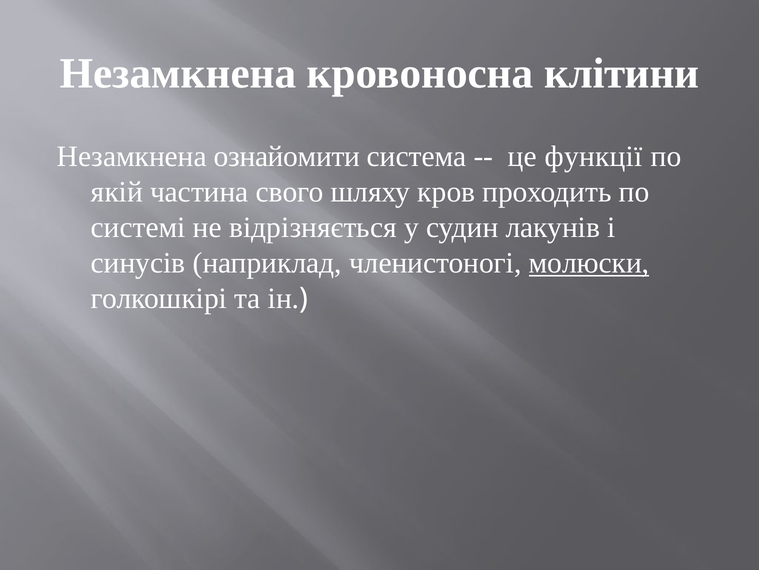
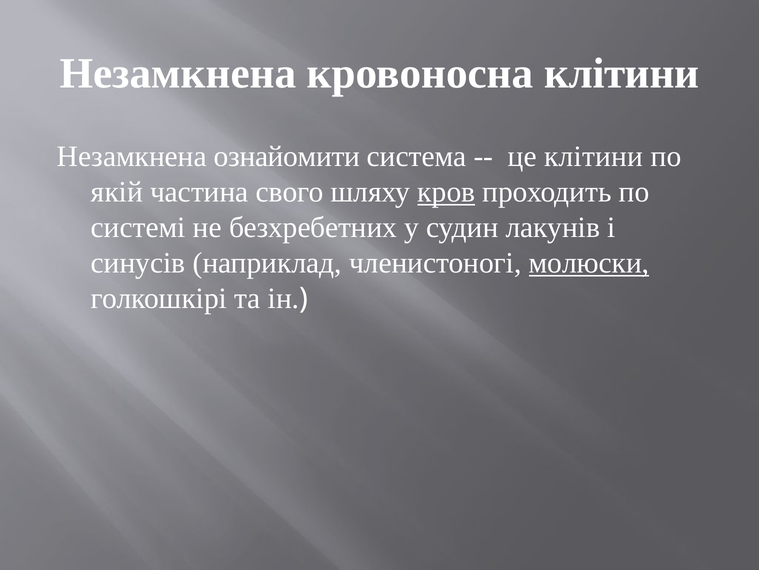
це функції: функції -> клітини
кров underline: none -> present
відрізняється: відрізняється -> безхребетних
